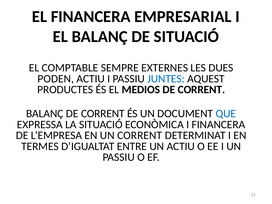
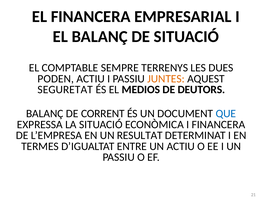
EXTERNES: EXTERNES -> TERRENYS
JUNTES colour: blue -> orange
PRODUCTES: PRODUCTES -> SEGURETAT
CORRENT at (201, 90): CORRENT -> DEUTORS
UN CORRENT: CORRENT -> RESULTAT
